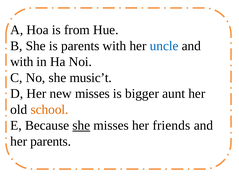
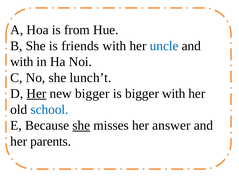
is parents: parents -> friends
music’t: music’t -> lunch’t
Her at (36, 94) underline: none -> present
new misses: misses -> bigger
bigger aunt: aunt -> with
school colour: orange -> blue
friends: friends -> answer
